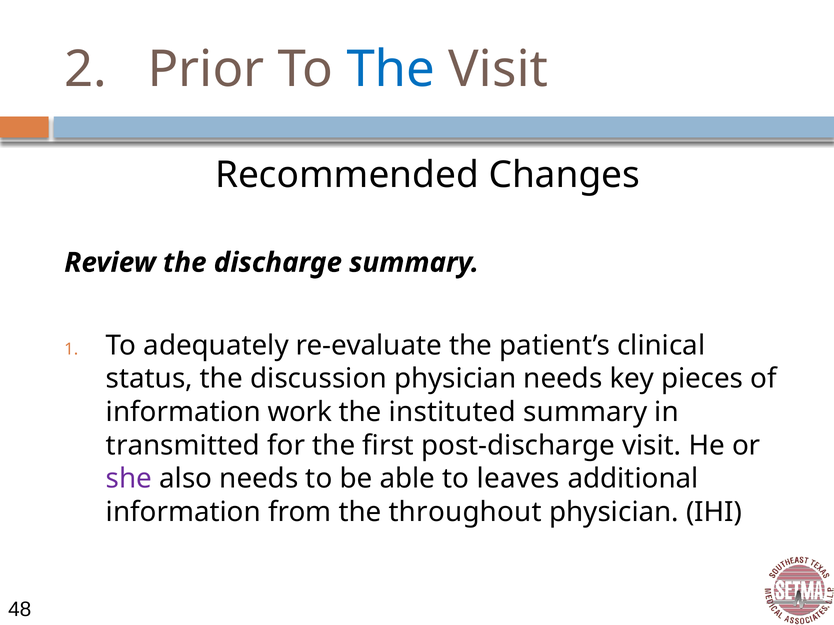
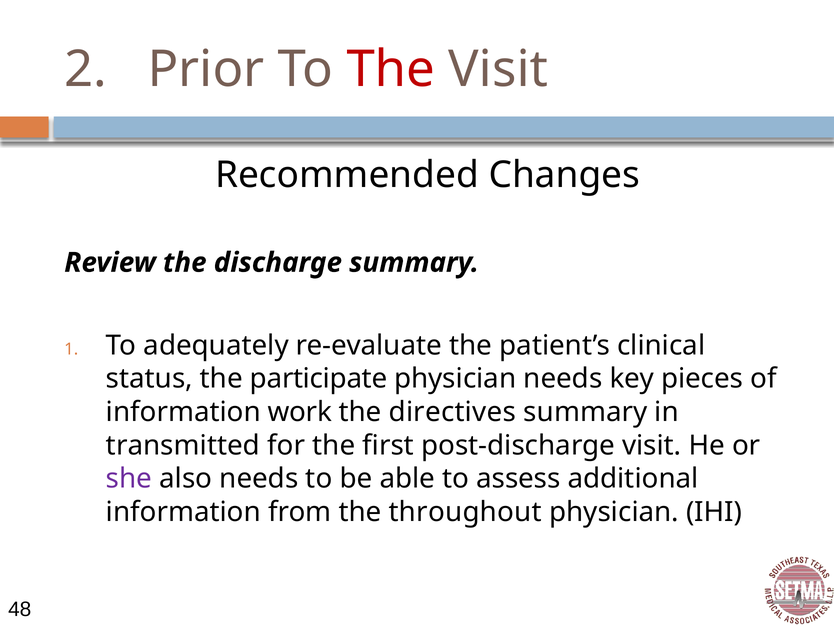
The at (391, 70) colour: blue -> red
discussion: discussion -> participate
instituted: instituted -> directives
leaves: leaves -> assess
